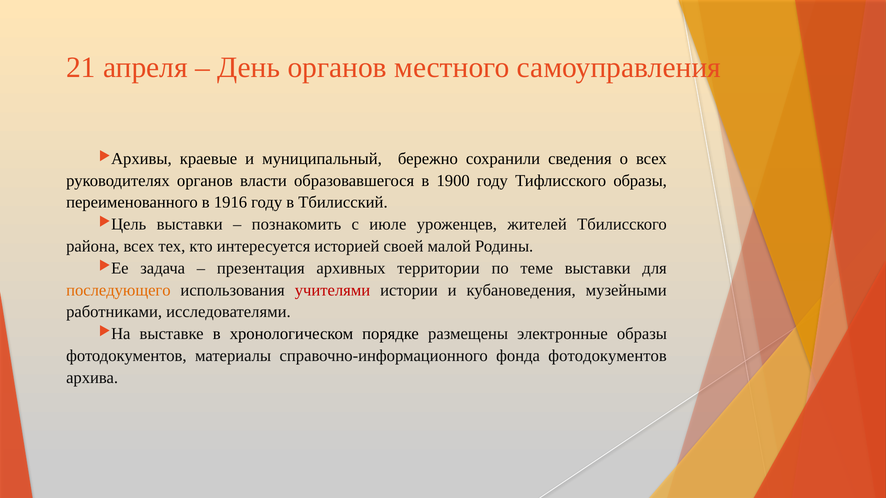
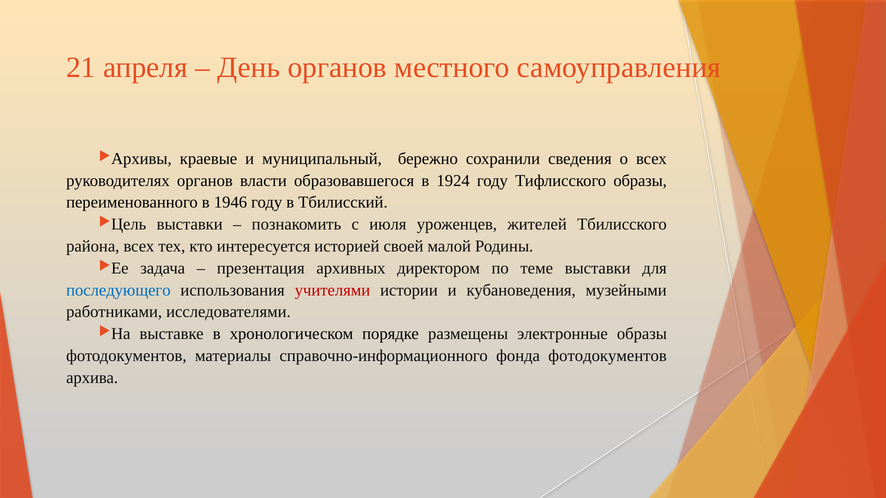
1900: 1900 -> 1924
1916: 1916 -> 1946
июле: июле -> июля
территории: территории -> директором
последующего colour: orange -> blue
